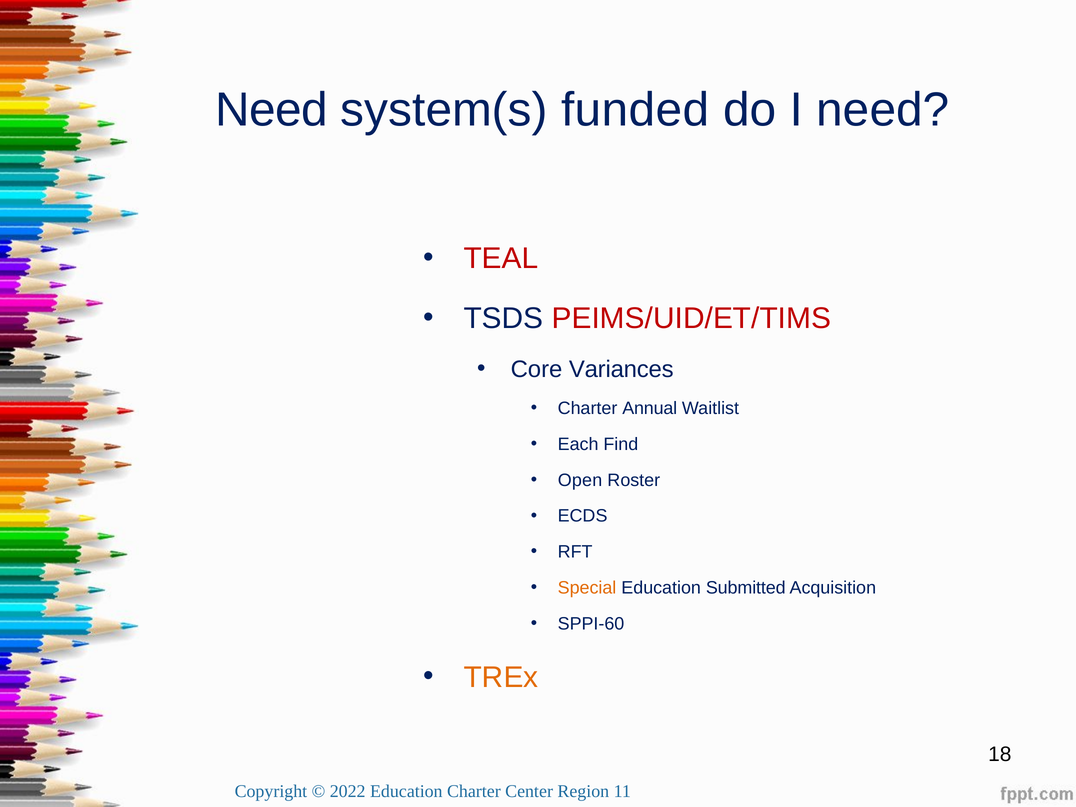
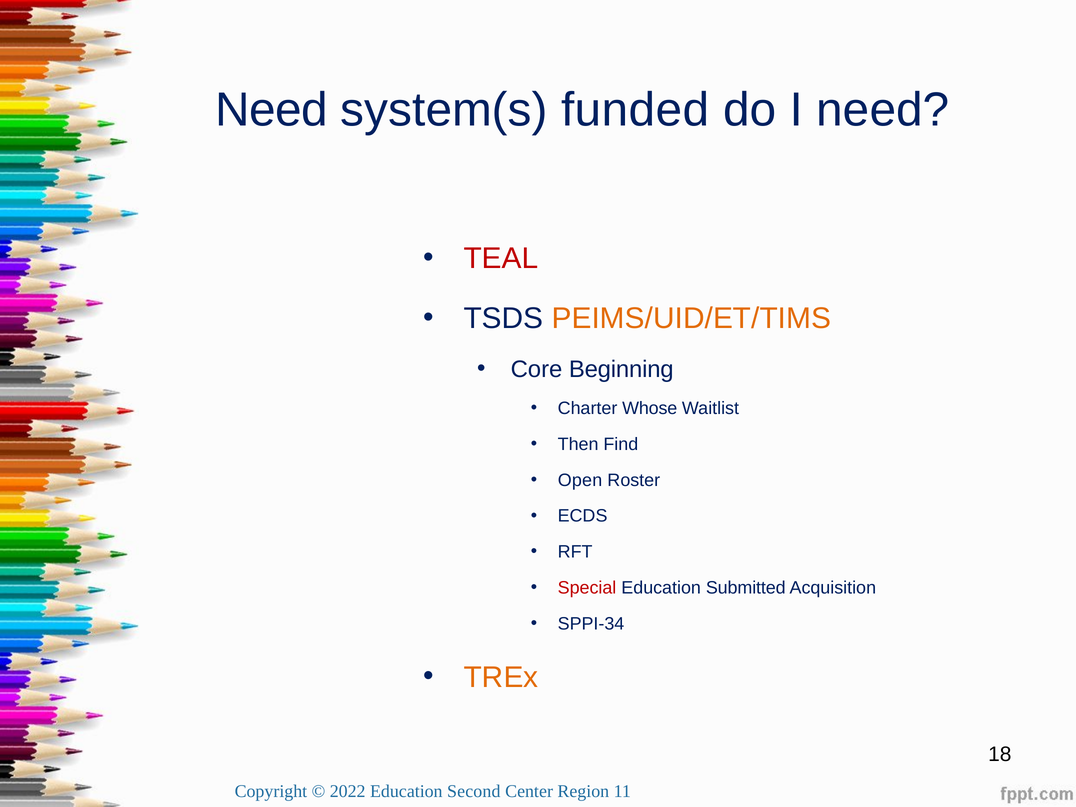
PEIMS/UID/ET/TIMS colour: red -> orange
Variances: Variances -> Beginning
Annual: Annual -> Whose
Each: Each -> Then
Special colour: orange -> red
SPPI-60: SPPI-60 -> SPPI-34
Education Charter: Charter -> Second
